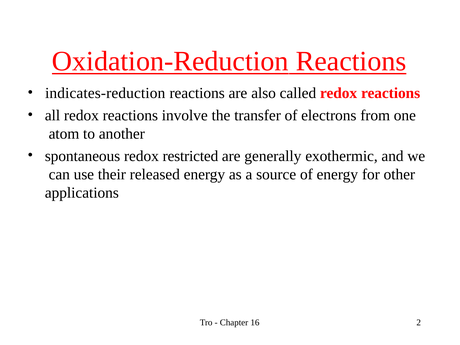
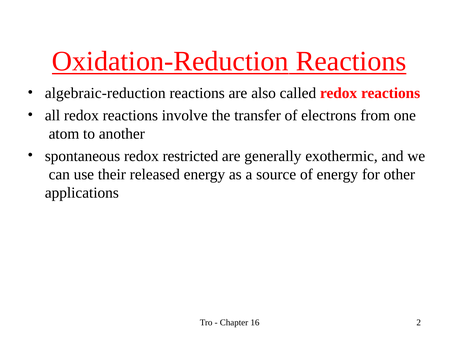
indicates-reduction: indicates-reduction -> algebraic-reduction
